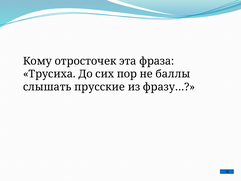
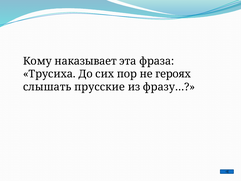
отросточек: отросточек -> наказывает
баллы: баллы -> героях
